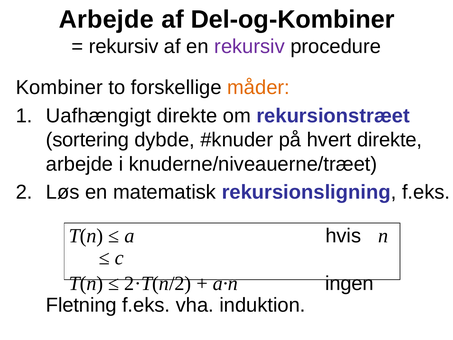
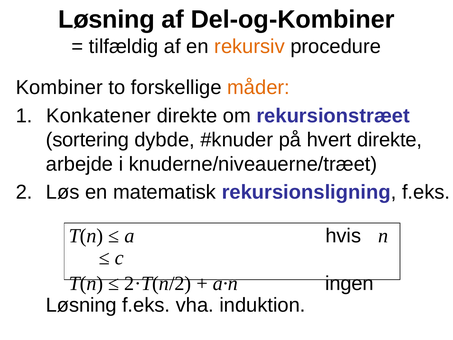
Arbejde at (106, 19): Arbejde -> Løsning
rekursiv at (124, 46): rekursiv -> tilfældig
rekursiv at (250, 46) colour: purple -> orange
Uafhængigt: Uafhængigt -> Konkatener
Fletning at (81, 305): Fletning -> Løsning
